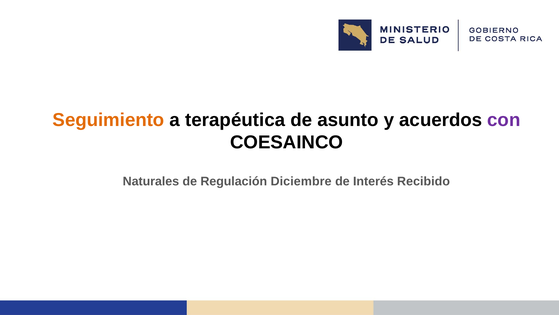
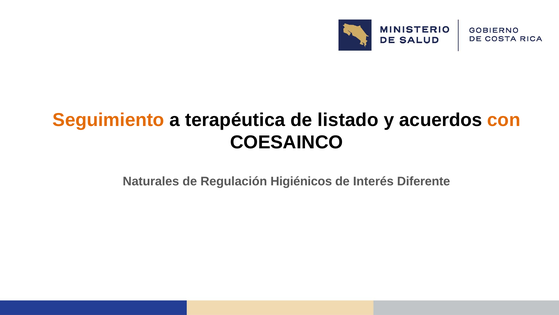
asunto: asunto -> listado
con colour: purple -> orange
Diciembre: Diciembre -> Higiénicos
Recibido: Recibido -> Diferente
